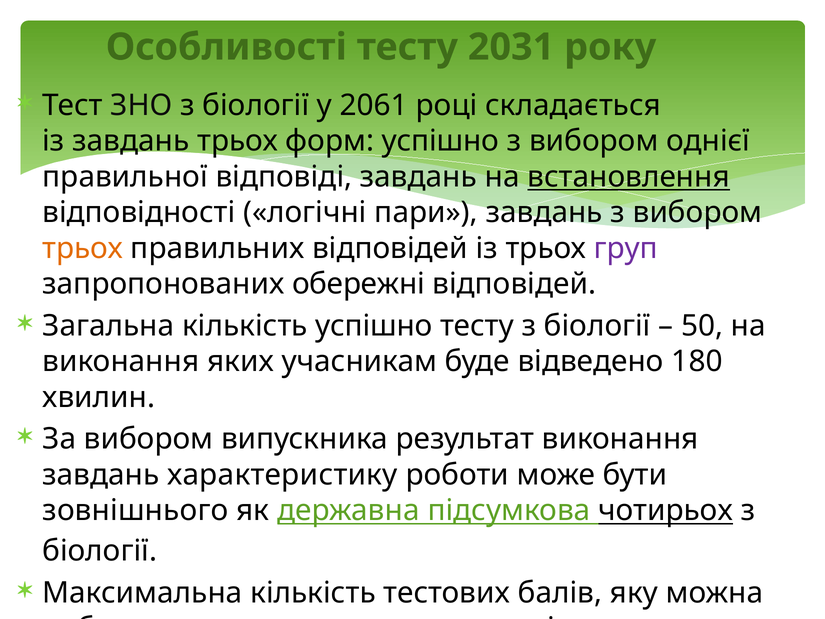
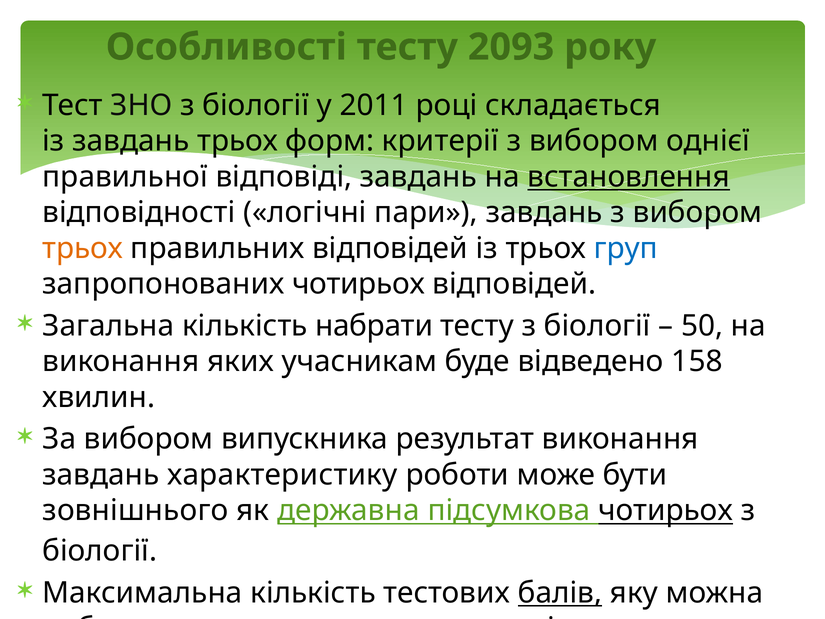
2031: 2031 -> 2093
2061: 2061 -> 2011
форм успішно: успішно -> критерії
груп colour: purple -> blue
запропонованих обережні: обережні -> чотирьох
кількість успішно: успішно -> набрати
180: 180 -> 158
балів underline: none -> present
